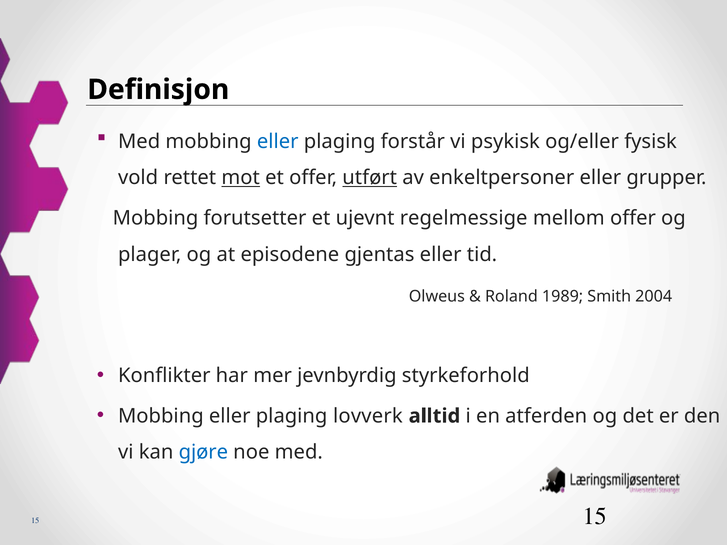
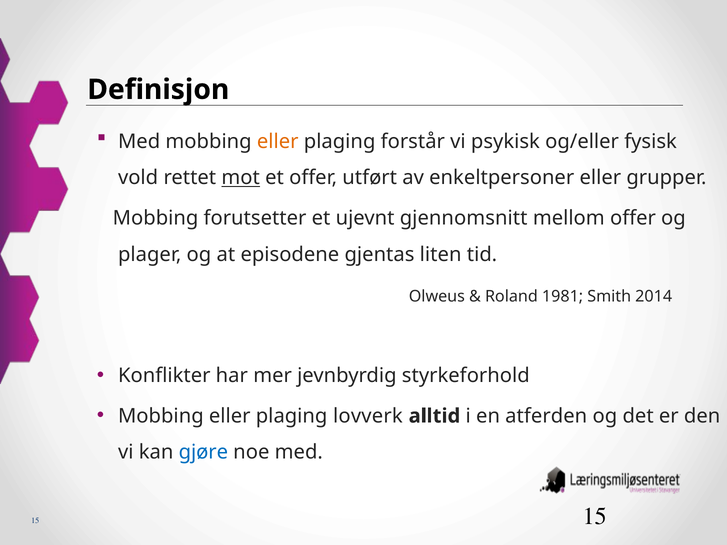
eller at (278, 142) colour: blue -> orange
utført underline: present -> none
regelmessige: regelmessige -> gjennomsnitt
gjentas eller: eller -> liten
1989: 1989 -> 1981
2004: 2004 -> 2014
